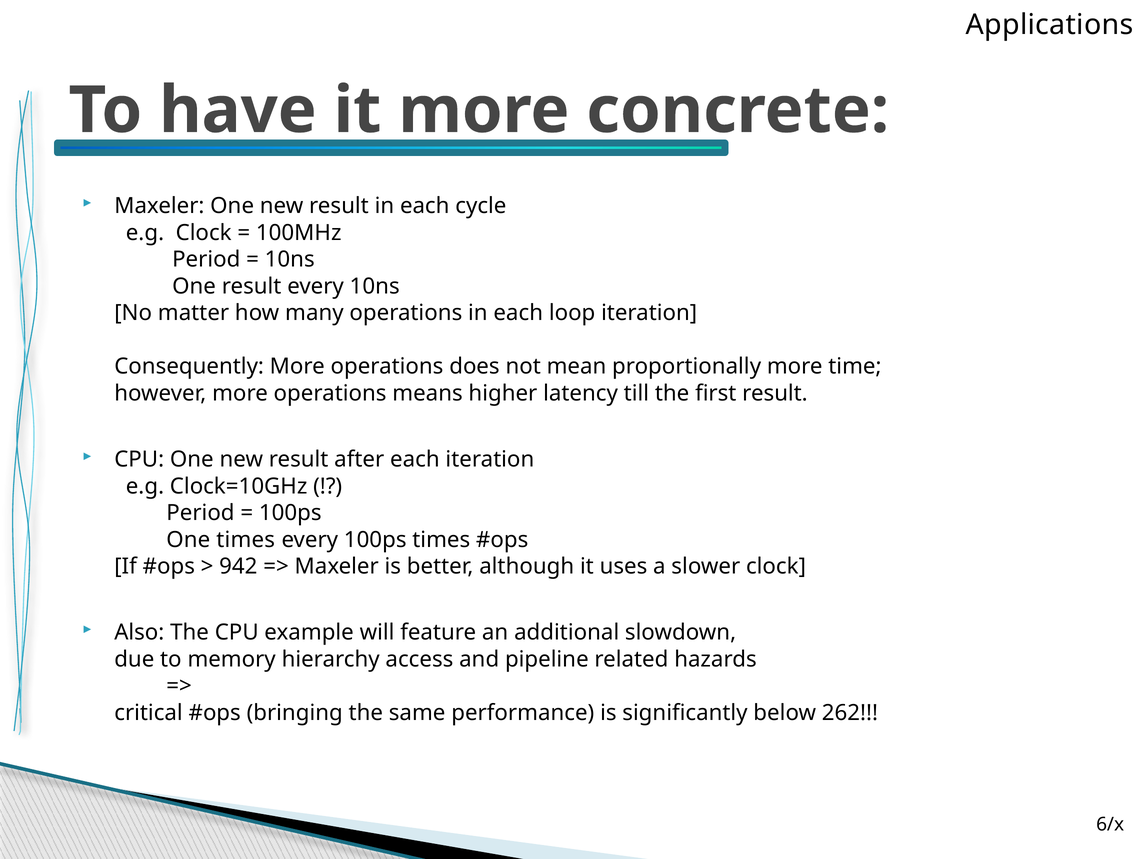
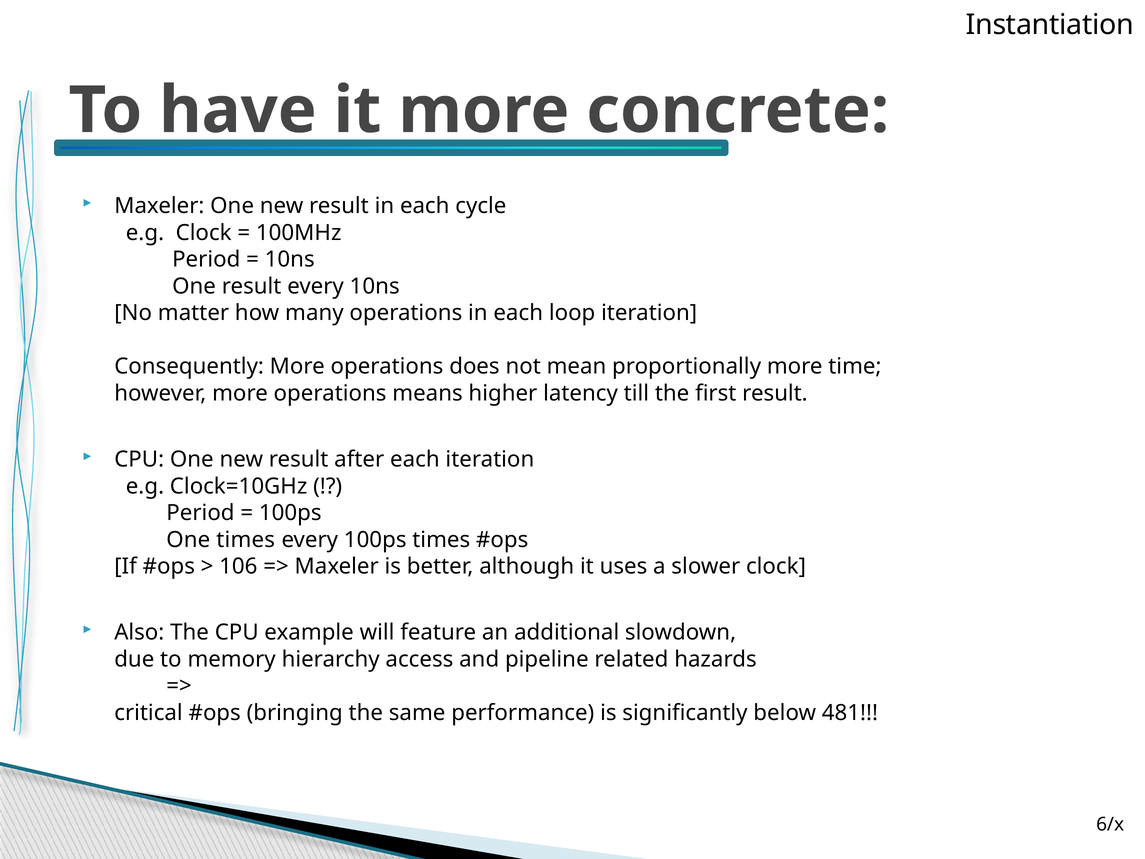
Applications: Applications -> Instantiation
942: 942 -> 106
262: 262 -> 481
